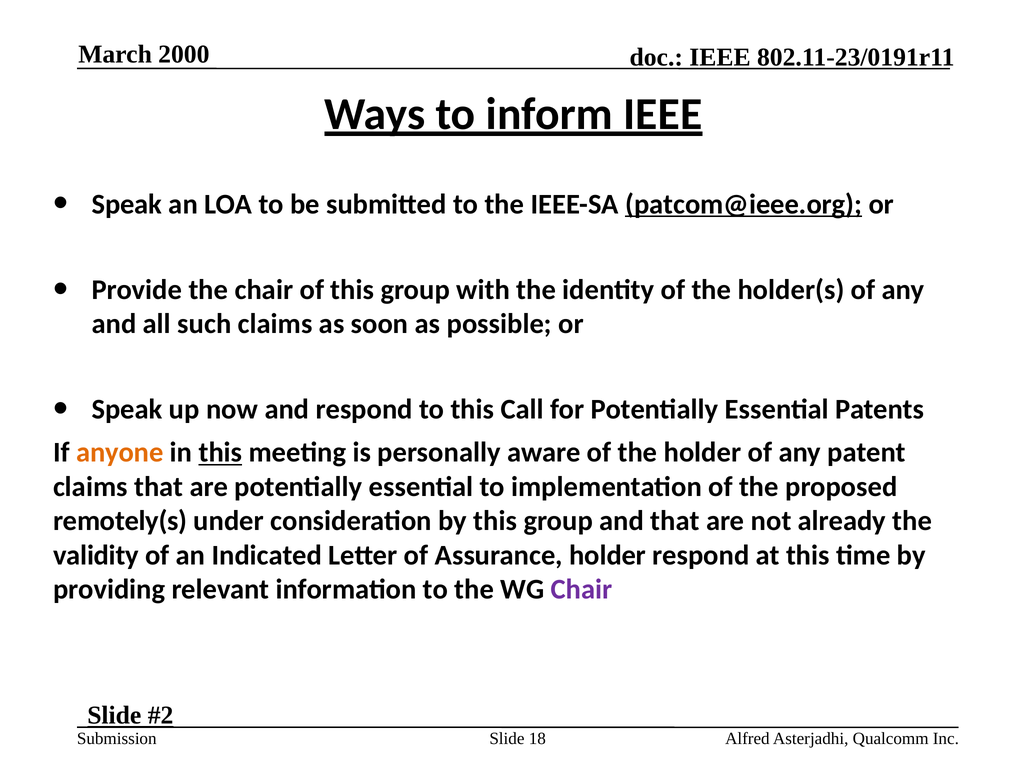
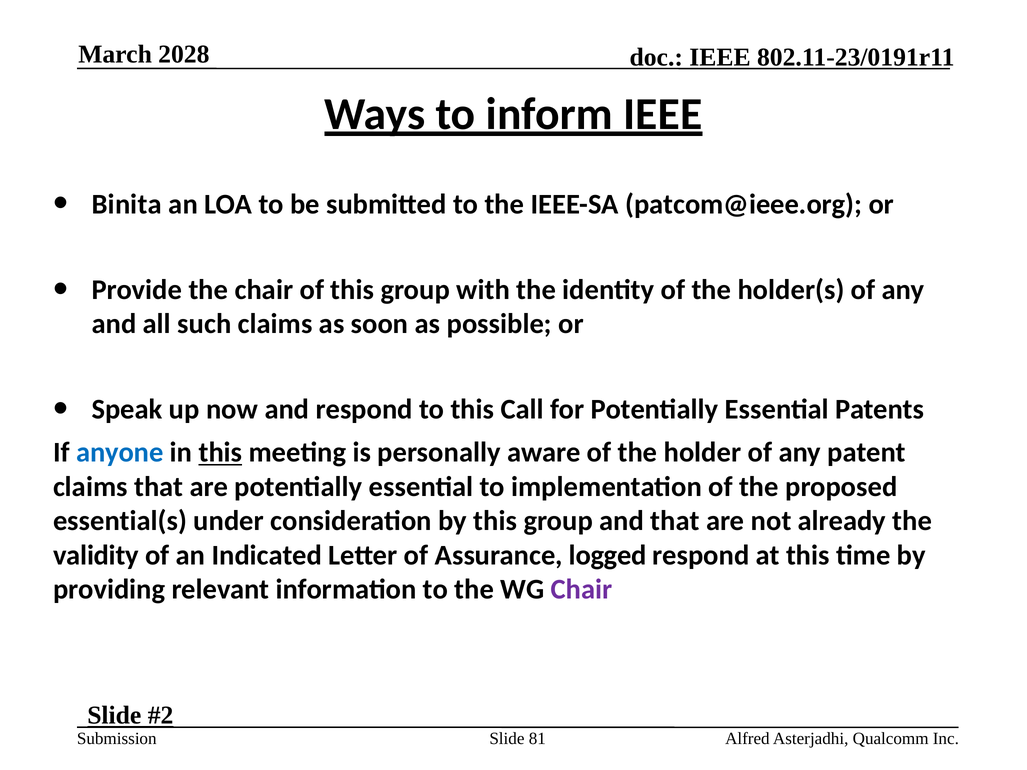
2000: 2000 -> 2028
Speak at (127, 204): Speak -> Binita
patcom@ieee.org underline: present -> none
anyone colour: orange -> blue
remotely(s: remotely(s -> essential(s
Assurance holder: holder -> logged
18: 18 -> 81
